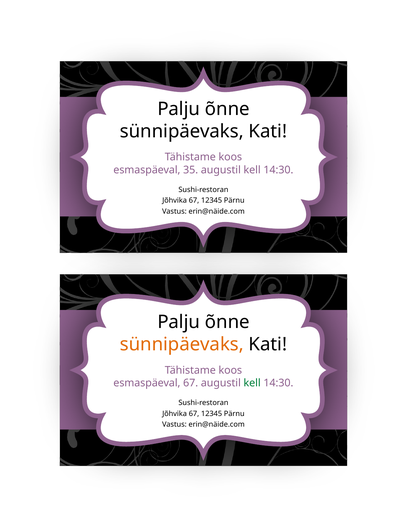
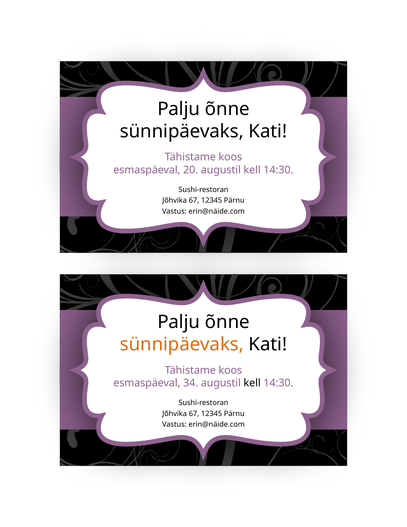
35: 35 -> 20
esmaspäeval 67: 67 -> 34
kell at (252, 383) colour: green -> black
